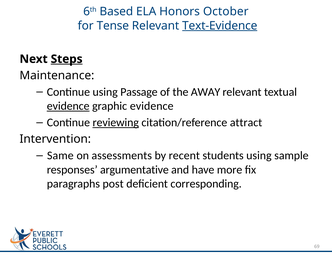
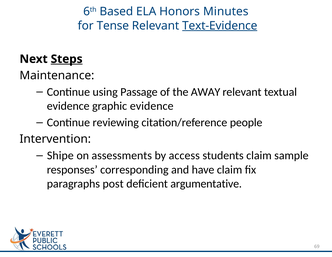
October: October -> Minutes
evidence at (68, 106) underline: present -> none
reviewing underline: present -> none
attract: attract -> people
Same: Same -> Shipe
recent: recent -> access
students using: using -> claim
argumentative: argumentative -> corresponding
have more: more -> claim
corresponding: corresponding -> argumentative
